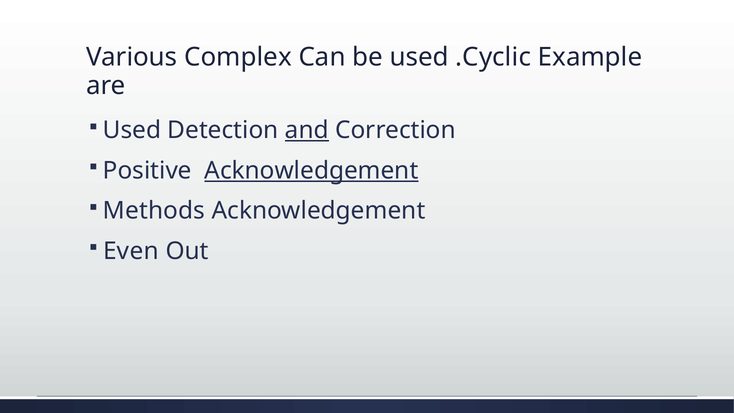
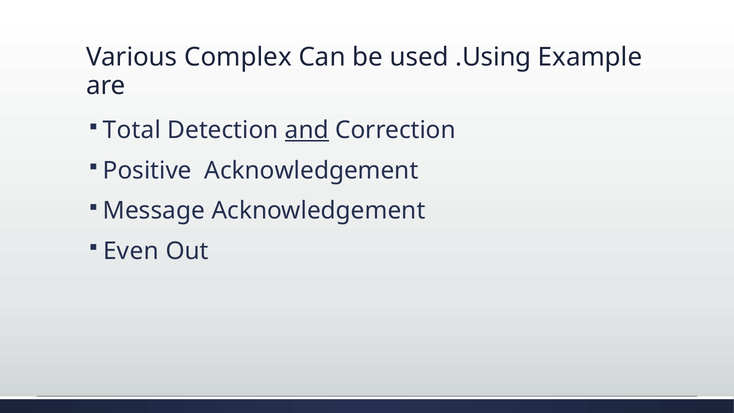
.Cyclic: .Cyclic -> .Using
Used at (132, 130): Used -> Total
Acknowledgement at (311, 171) underline: present -> none
Methods: Methods -> Message
